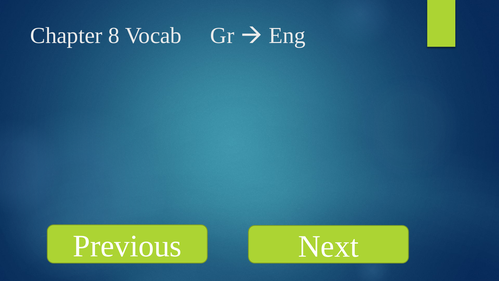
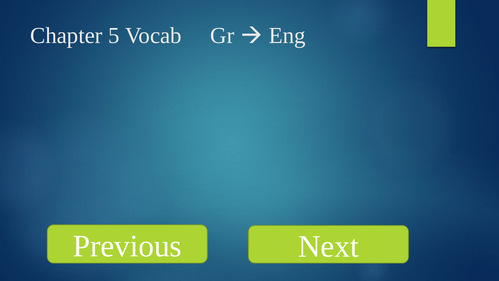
8: 8 -> 5
